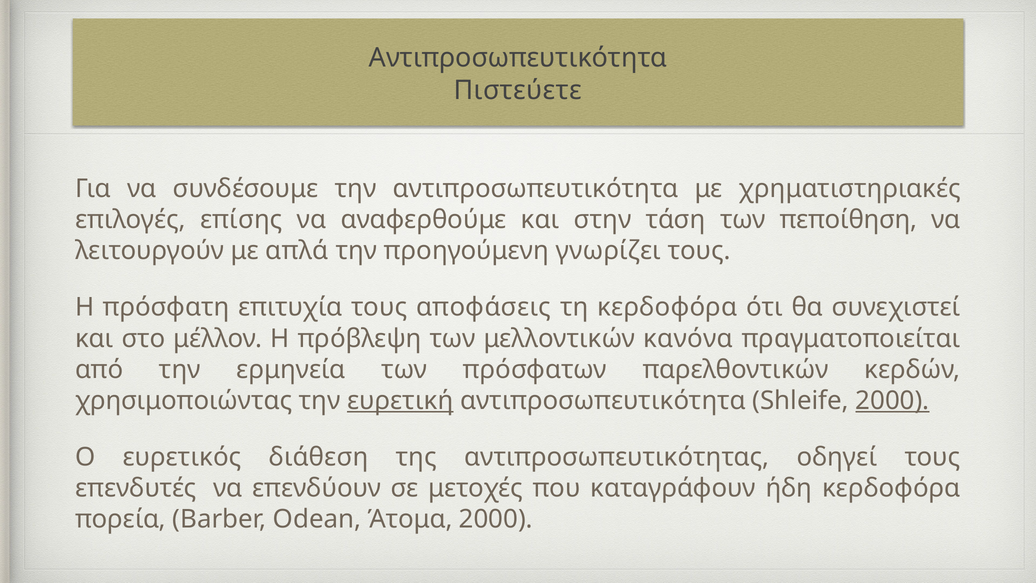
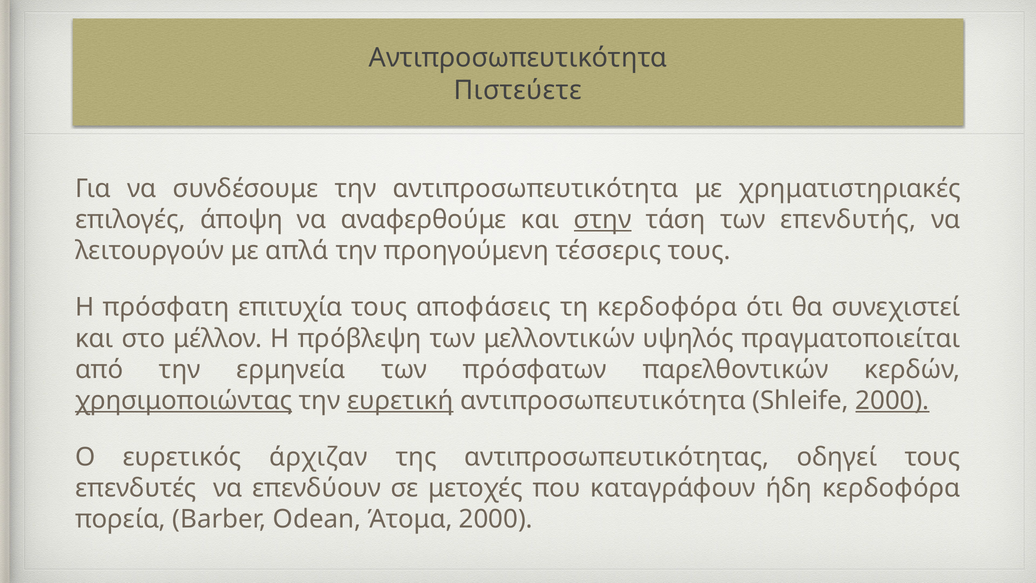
επίσης: επίσης -> άποψη
στην underline: none -> present
πεποίθηση: πεποίθηση -> επενδυτής
γνωρίζει: γνωρίζει -> τέσσερις
κανόνα: κανόνα -> υψηλός
χρησιμοποιώντας underline: none -> present
διάθεση: διάθεση -> άρχιζαν
